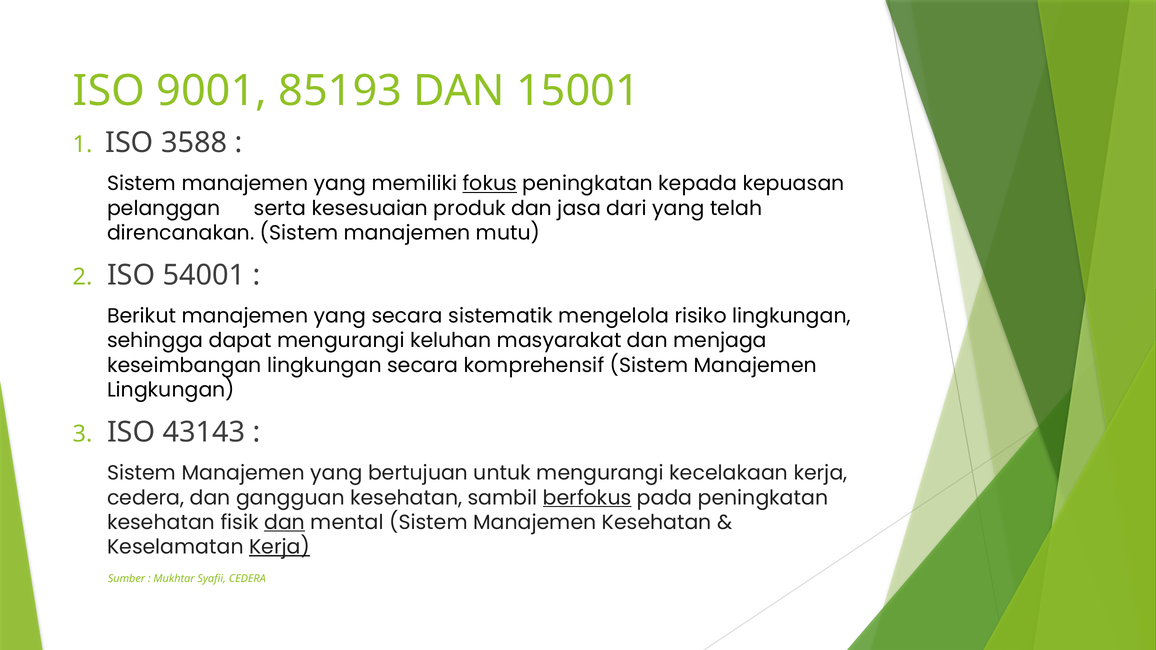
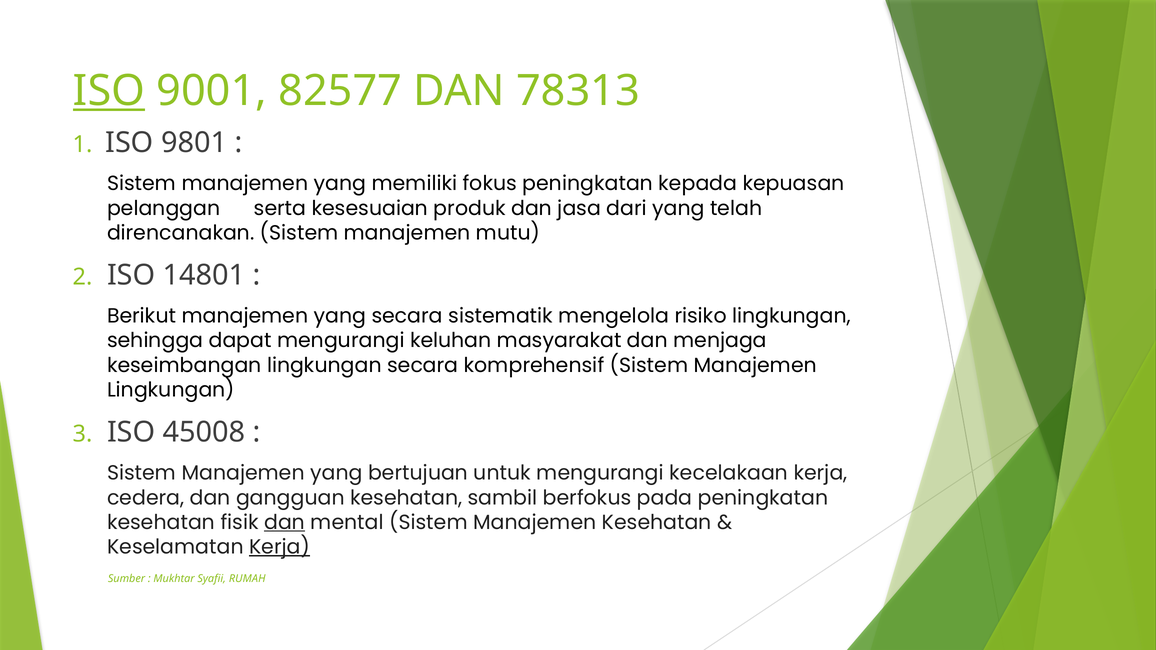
ISO at (109, 91) underline: none -> present
85193: 85193 -> 82577
15001: 15001 -> 78313
3588: 3588 -> 9801
fokus underline: present -> none
54001: 54001 -> 14801
43143: 43143 -> 45008
berfokus underline: present -> none
Syafii CEDERA: CEDERA -> RUMAH
